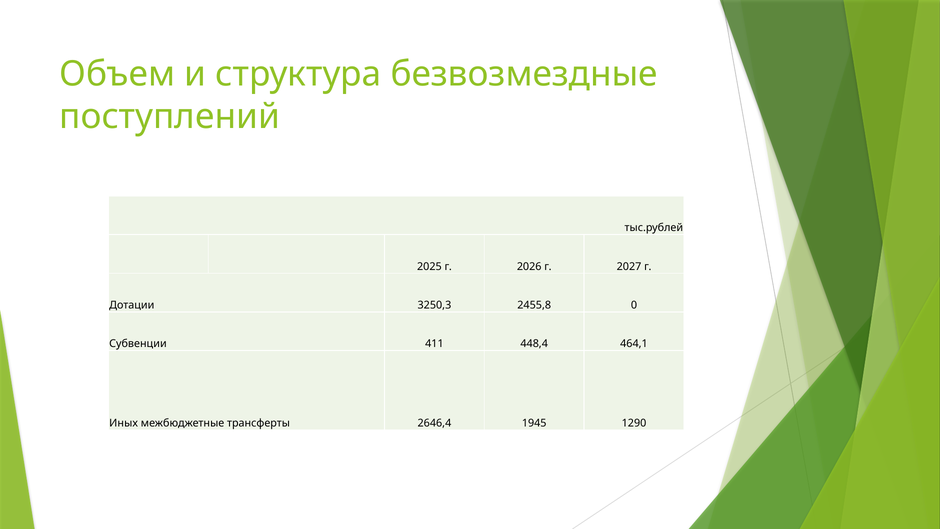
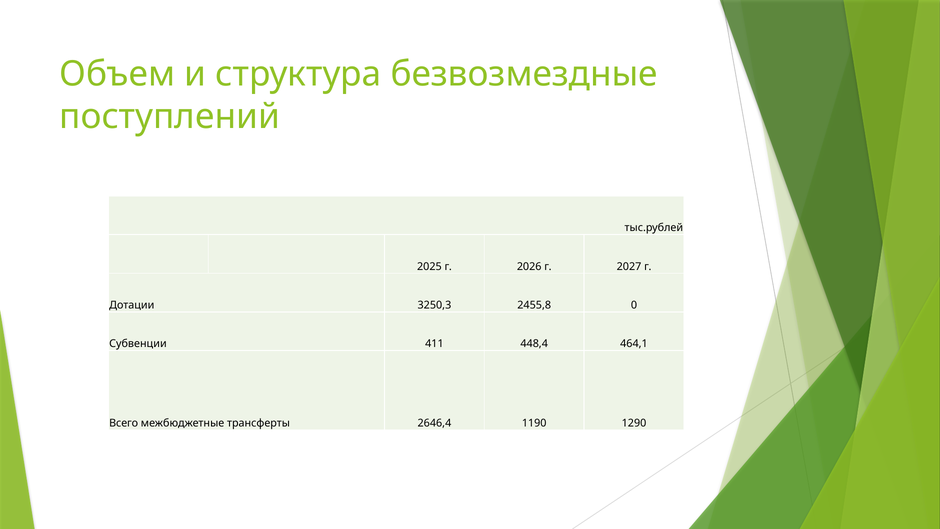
Иных: Иных -> Всего
1945: 1945 -> 1190
